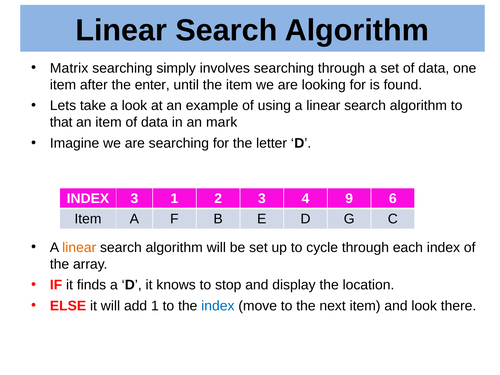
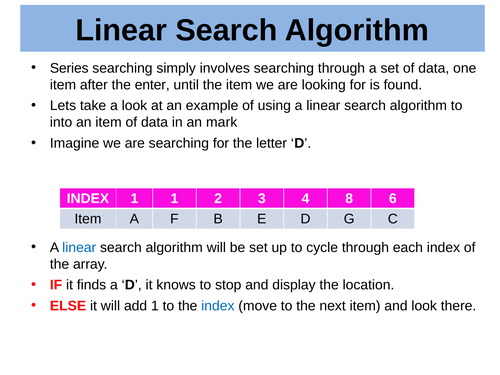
Matrix: Matrix -> Series
that: that -> into
INDEX 3: 3 -> 1
9: 9 -> 8
linear at (79, 247) colour: orange -> blue
